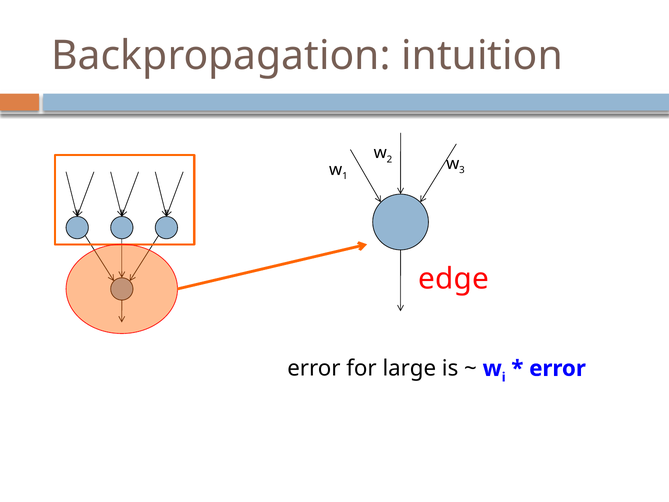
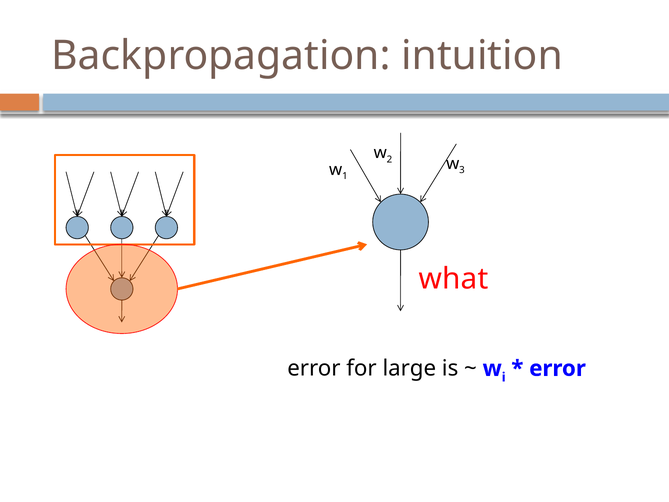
edge: edge -> what
